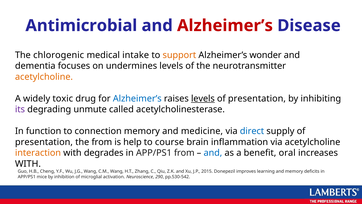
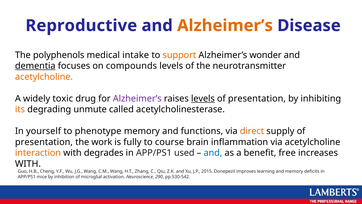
Antimicrobial: Antimicrobial -> Reproductive
Alzheimer’s at (225, 26) colour: red -> orange
chlorogenic: chlorogenic -> polyphenols
dementia underline: none -> present
undermines: undermines -> compounds
Alzheimer’s at (137, 98) colour: blue -> purple
its colour: purple -> orange
function: function -> yourself
connection: connection -> phenotype
medicine: medicine -> functions
direct colour: blue -> orange
the from: from -> work
help: help -> fully
APP/PS1 from: from -> used
oral: oral -> free
